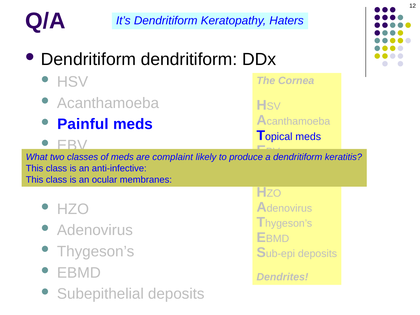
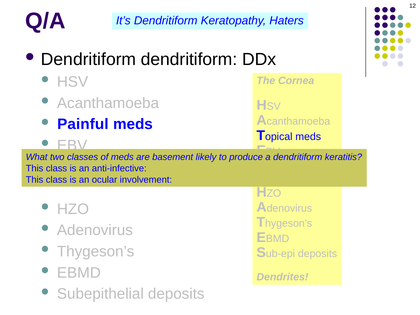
complaint: complaint -> basement
membranes: membranes -> involvement
